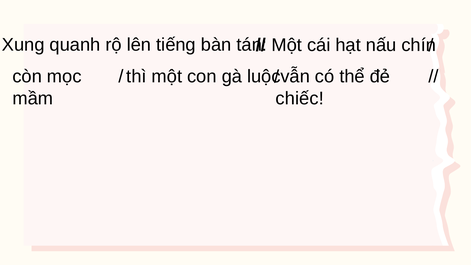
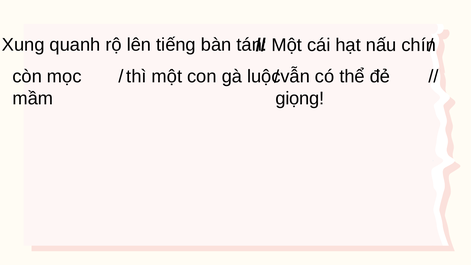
chiếc: chiếc -> giọng
